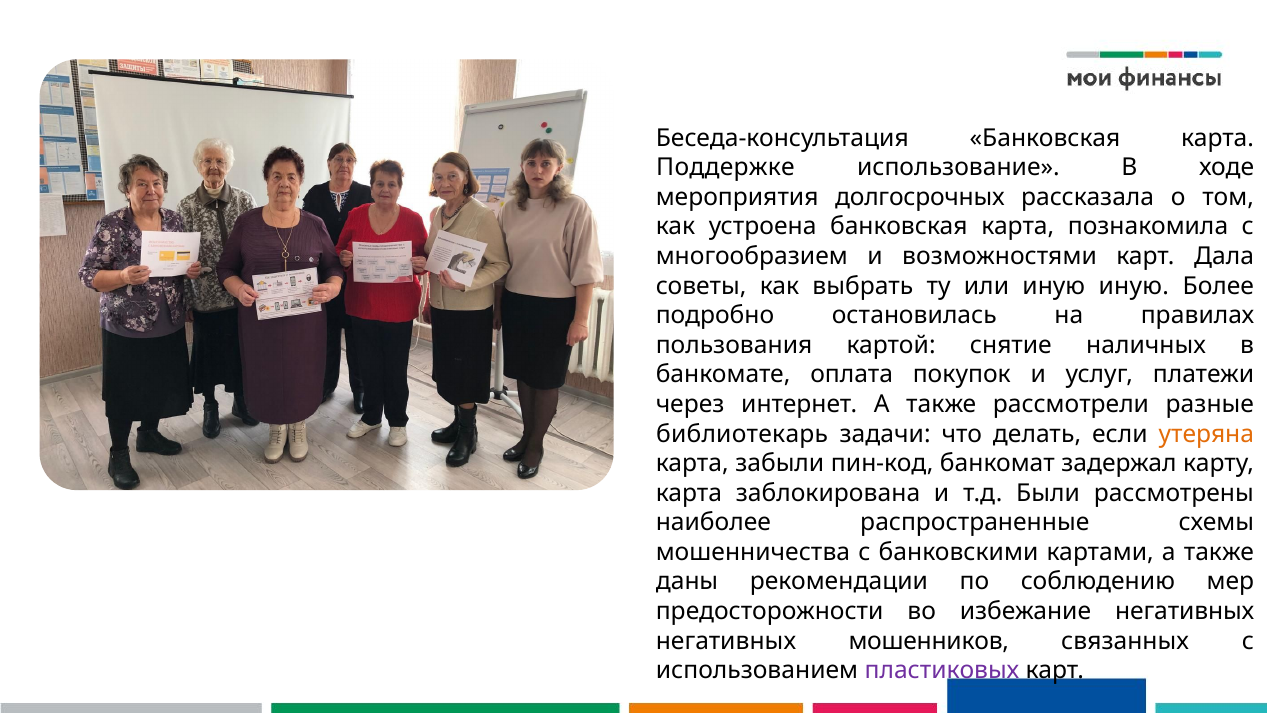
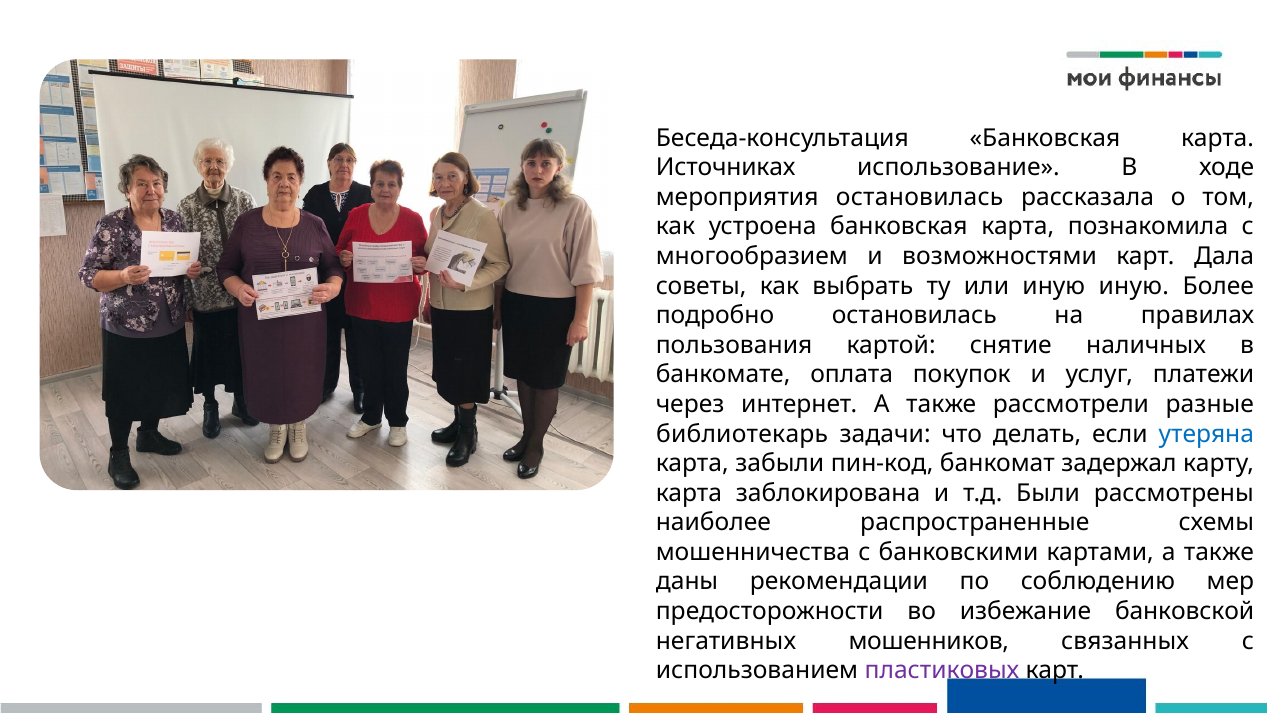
Поддержке: Поддержке -> Источниках
мероприятия долгосрочных: долгосрочных -> остановилась
утеряна colour: orange -> blue
избежание негативных: негативных -> банковской
